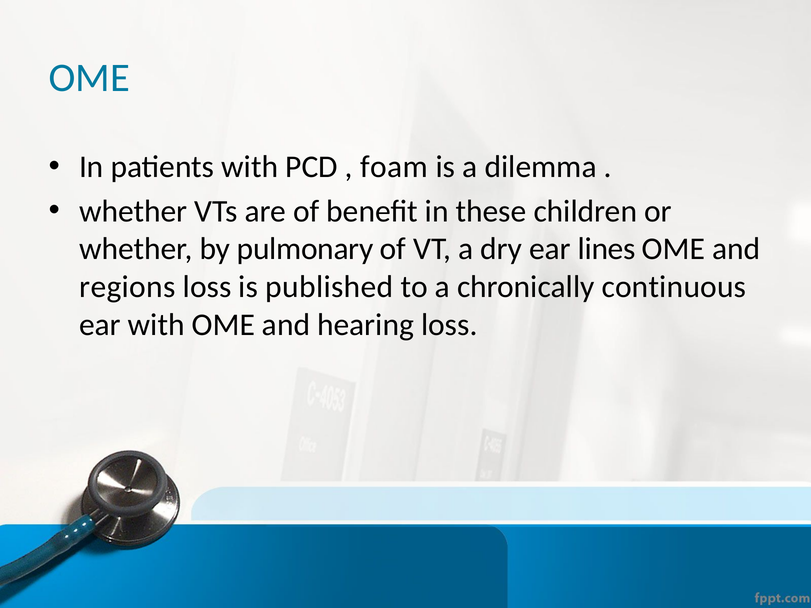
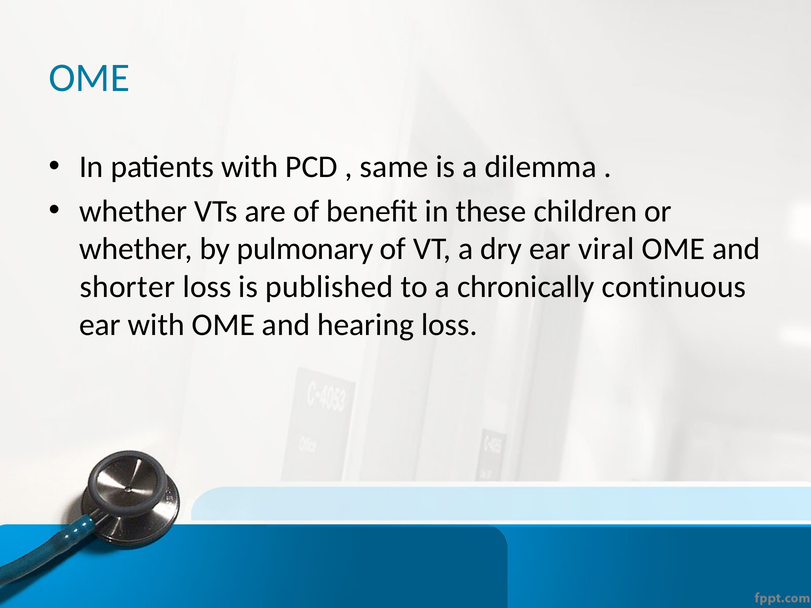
foam: foam -> same
lines: lines -> viral
regions: regions -> shorter
